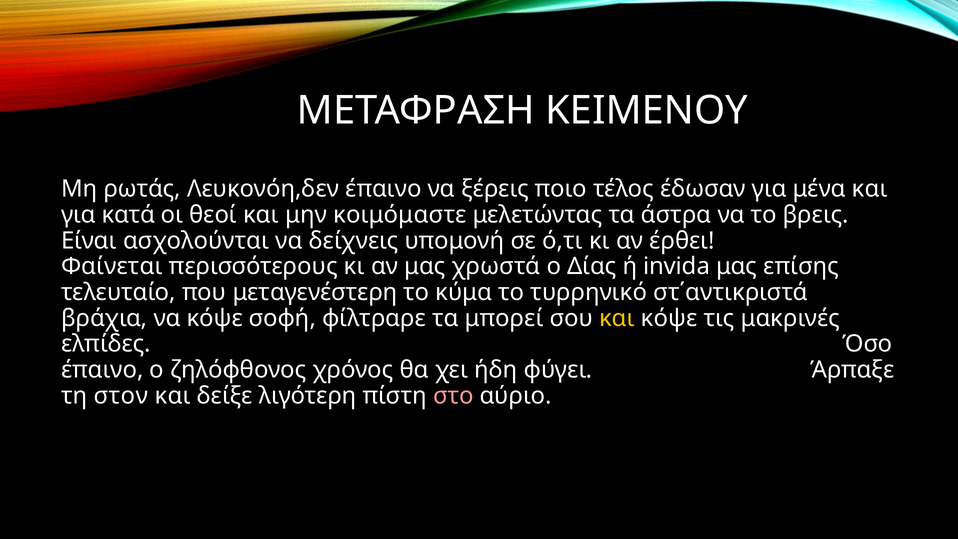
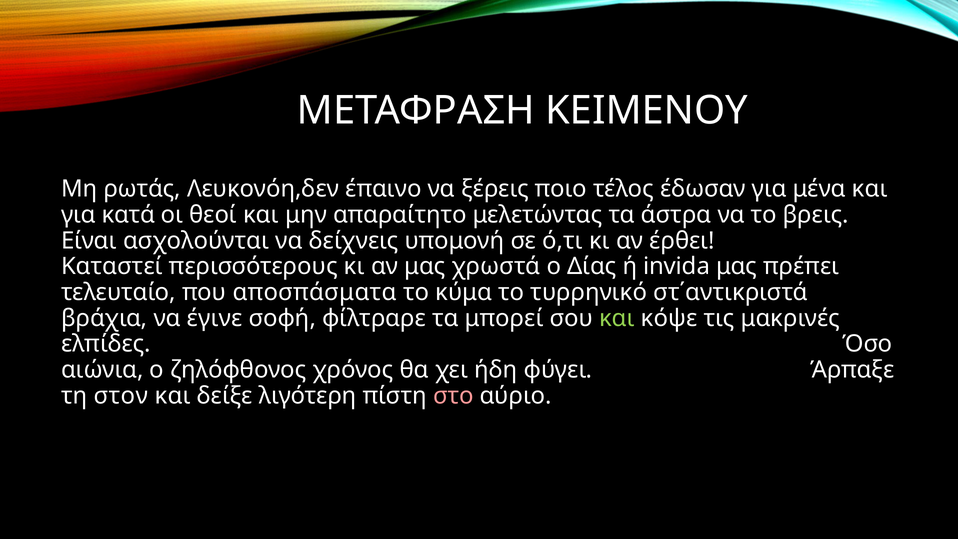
κοιμόμαστε: κοιμόμαστε -> απαραίτητο
Φαίνεται: Φαίνεται -> Καταστεί
επίσης: επίσης -> πρέπει
μεταγενέστερη: μεταγενέστερη -> αποσπάσματα
να κόψε: κόψε -> έγινε
και at (617, 318) colour: yellow -> light green
έπαινο at (102, 370): έπαινο -> αιώνια
